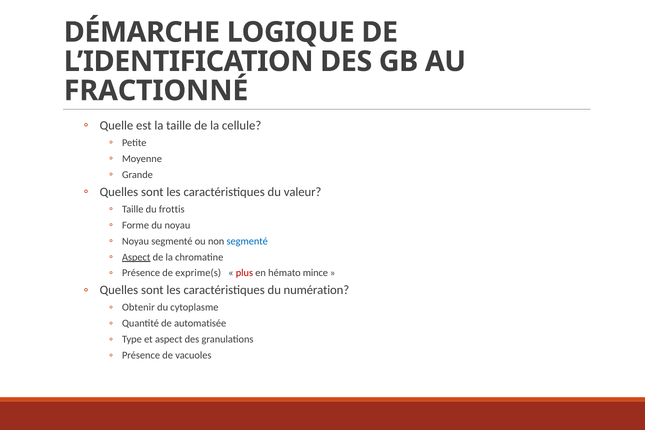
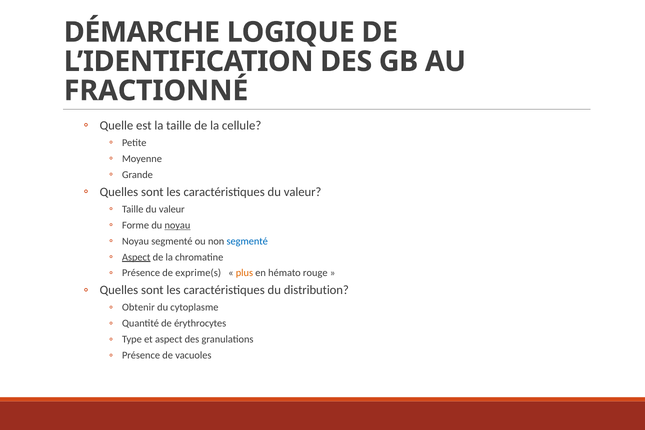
Taille du frottis: frottis -> valeur
noyau at (177, 225) underline: none -> present
plus colour: red -> orange
mince: mince -> rouge
numération: numération -> distribution
automatisée: automatisée -> érythrocytes
